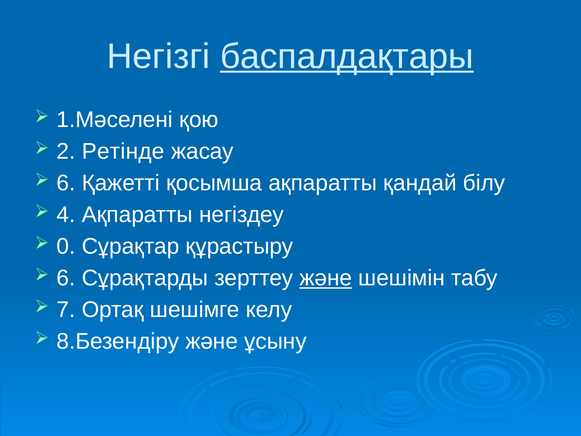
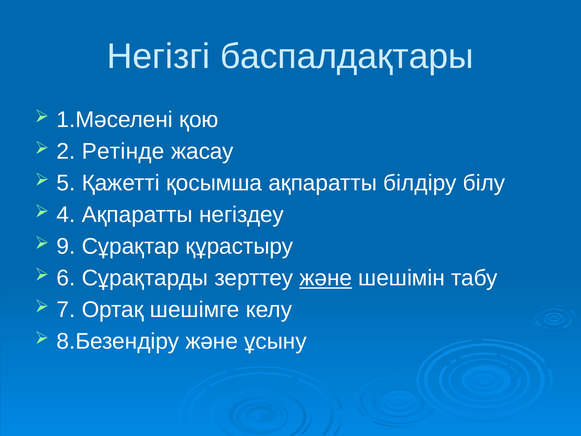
баспалдақтары underline: present -> none
6 at (66, 183): 6 -> 5
қандай: қандай -> білдіру
0: 0 -> 9
